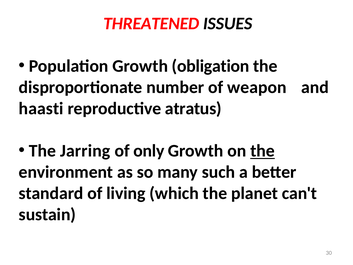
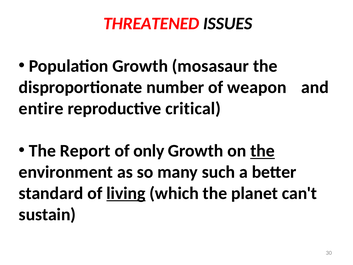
obligation: obligation -> mosasaur
haasti: haasti -> entire
atratus: atratus -> critical
Jarring: Jarring -> Report
living underline: none -> present
